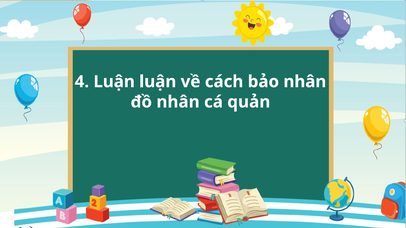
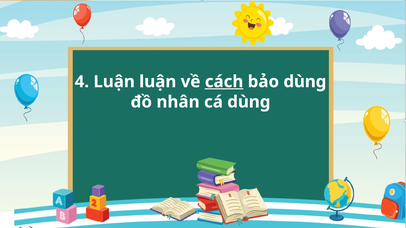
cách underline: none -> present
bảo nhân: nhân -> dùng
cá quản: quản -> dùng
